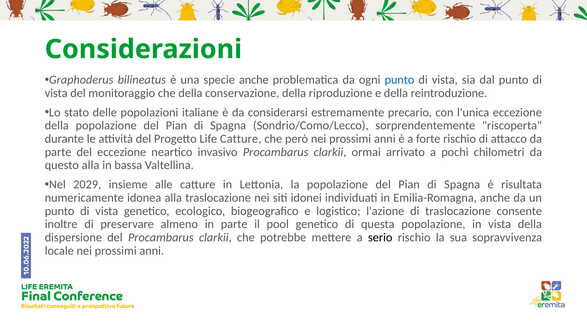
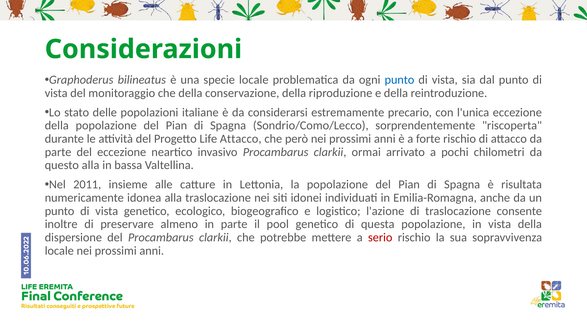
specie anche: anche -> locale
Life Catture: Catture -> Attacco
2029: 2029 -> 2011
serio colour: black -> red
